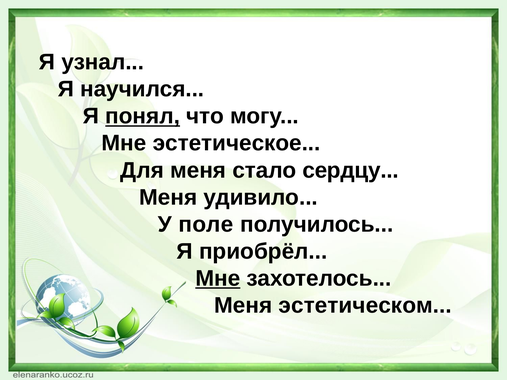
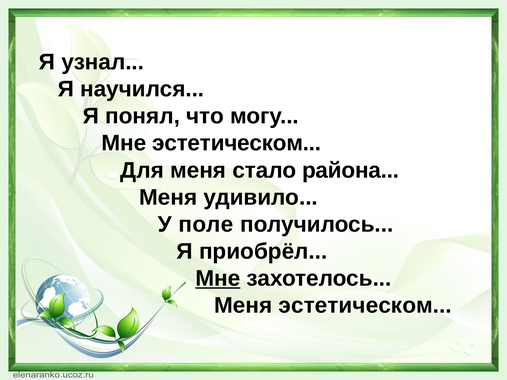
понял underline: present -> none
Мне эстетическое: эстетическое -> эстетическом
сердцу: сердцу -> района
